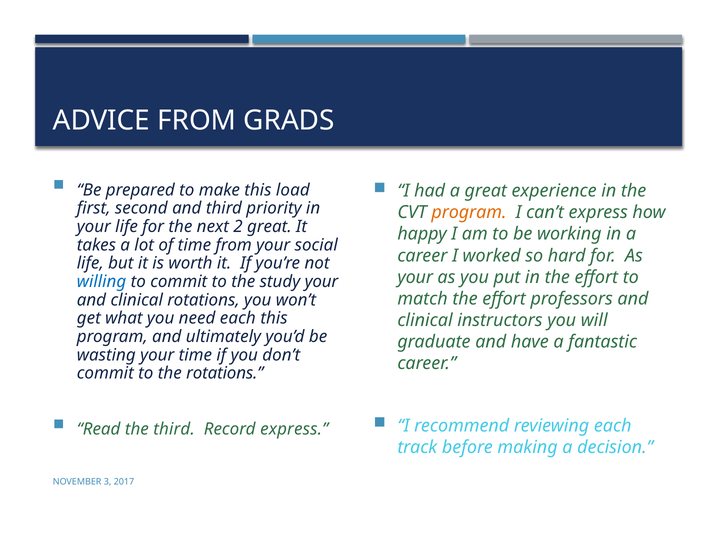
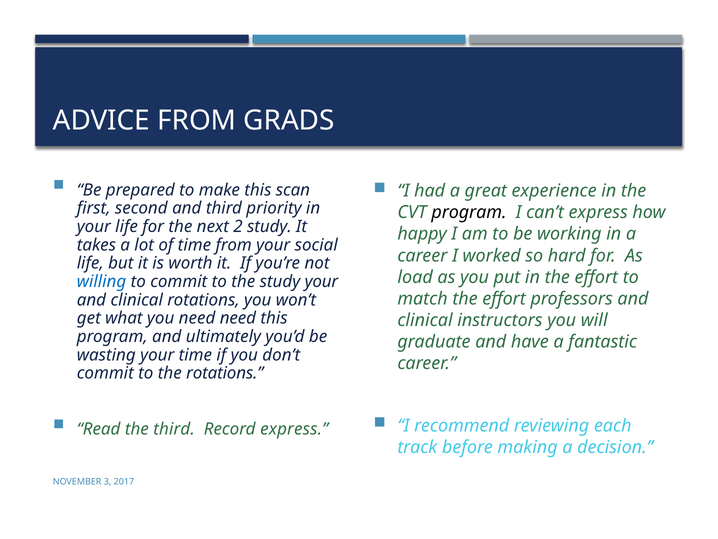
load: load -> scan
program at (469, 212) colour: orange -> black
2 great: great -> study
your at (415, 277): your -> load
need each: each -> need
